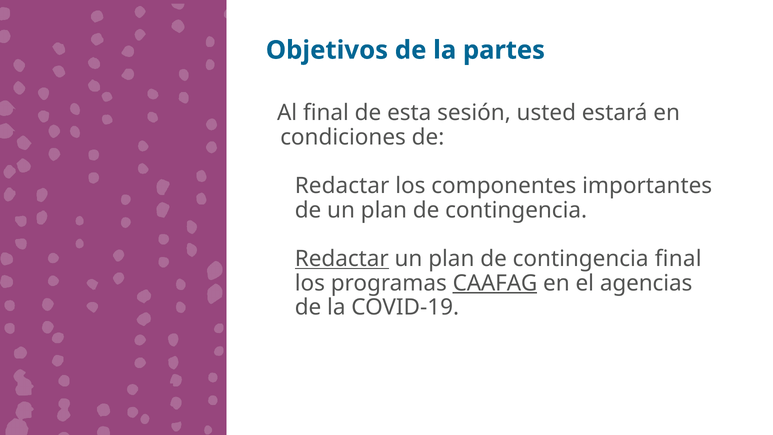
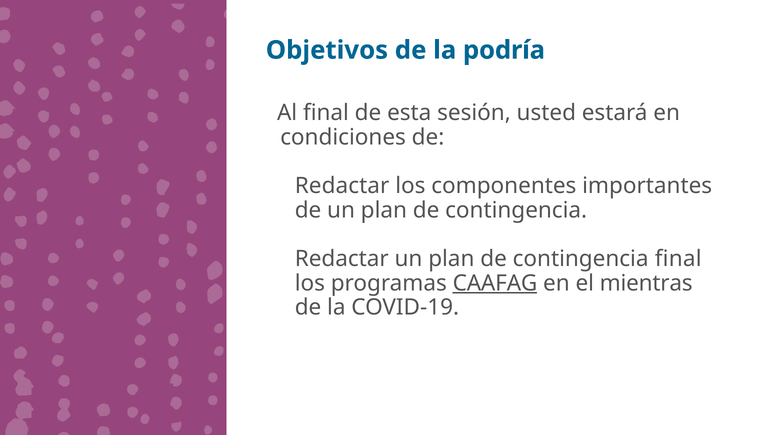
partes: partes -> podría
Redactar at (342, 259) underline: present -> none
agencias: agencias -> mientras
